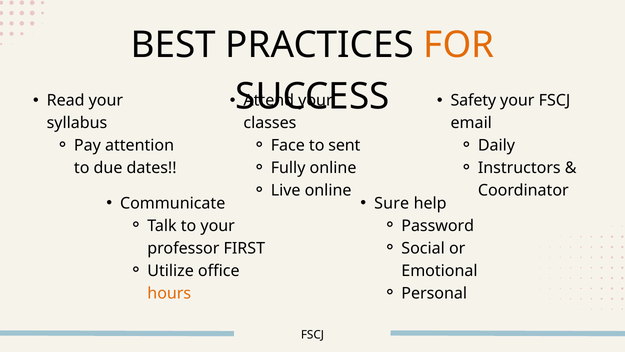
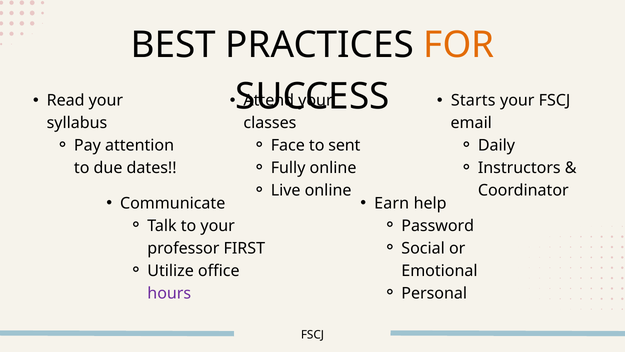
Safety: Safety -> Starts
Sure: Sure -> Earn
hours colour: orange -> purple
